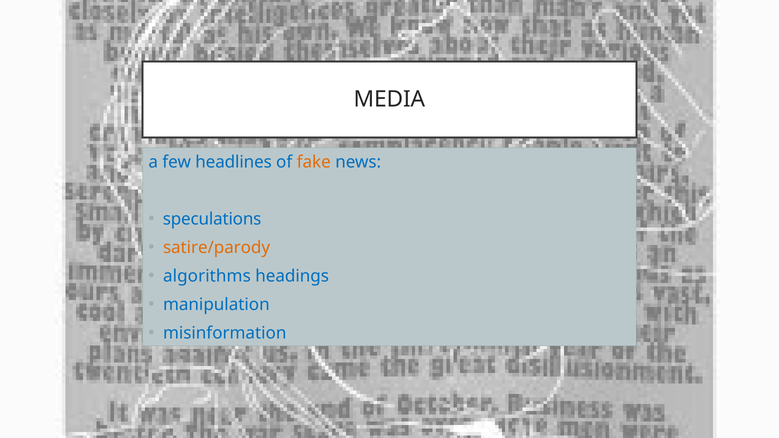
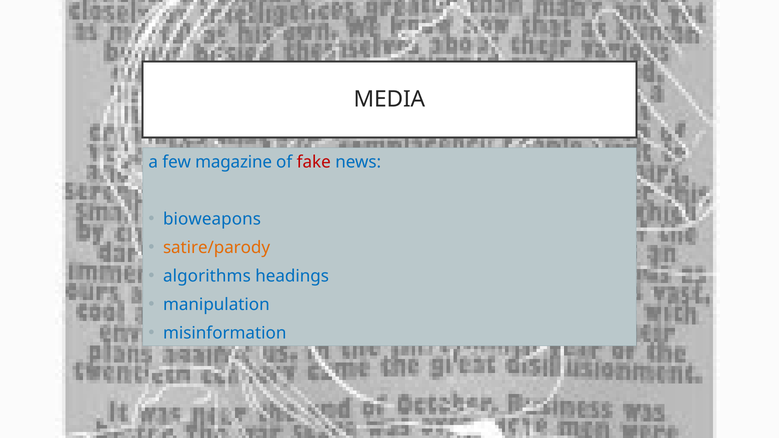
headlines: headlines -> magazine
fake colour: orange -> red
speculations: speculations -> bioweapons
